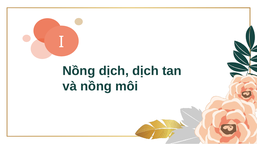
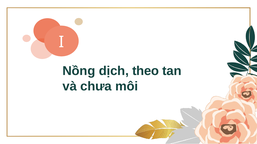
dịch dịch: dịch -> theo
và nồng: nồng -> chưa
